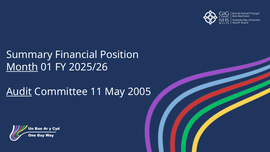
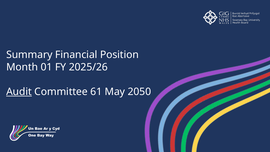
Month underline: present -> none
11: 11 -> 61
2005: 2005 -> 2050
